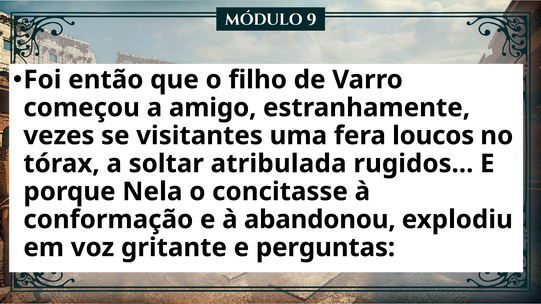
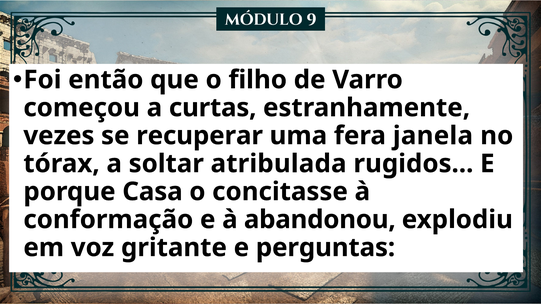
amigo: amigo -> curtas
visitantes: visitantes -> recuperar
loucos: loucos -> janela
Nela: Nela -> Casa
